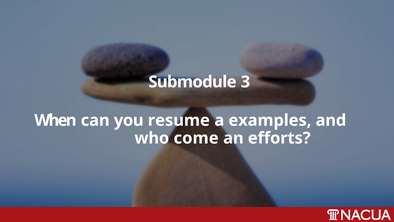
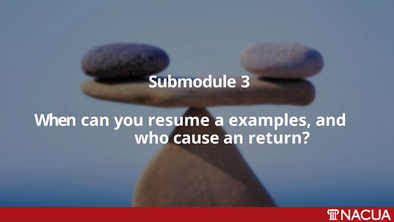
come: come -> cause
efforts: efforts -> return
